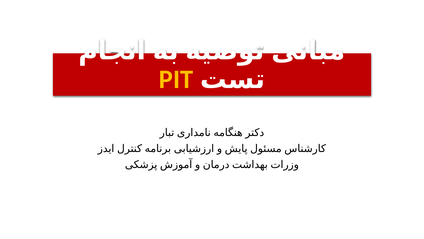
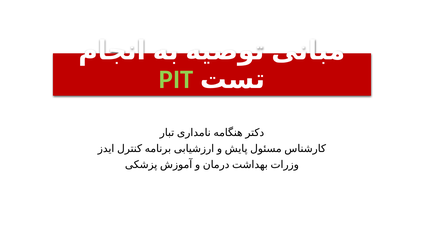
PIT colour: yellow -> light green
